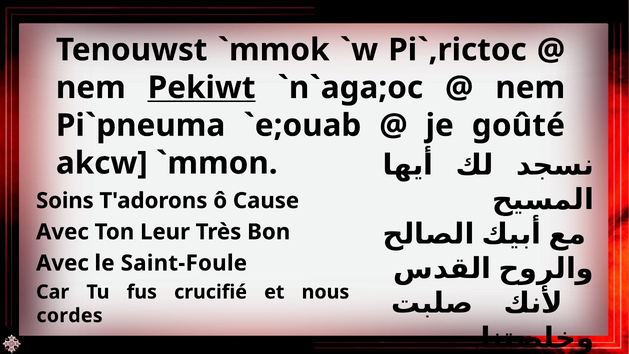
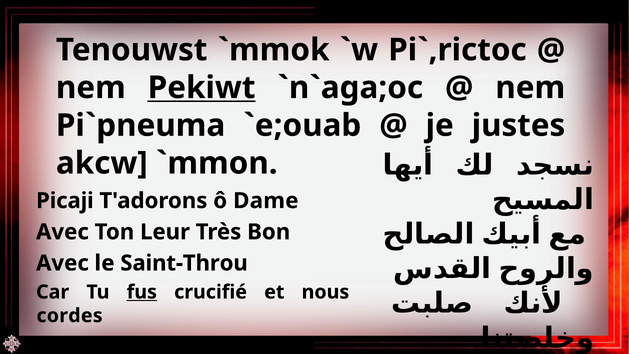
goûté: goûté -> justes
Soins: Soins -> Picaji
Cause: Cause -> Dame
Saint-Foule: Saint-Foule -> Saint-Throu
fus underline: none -> present
